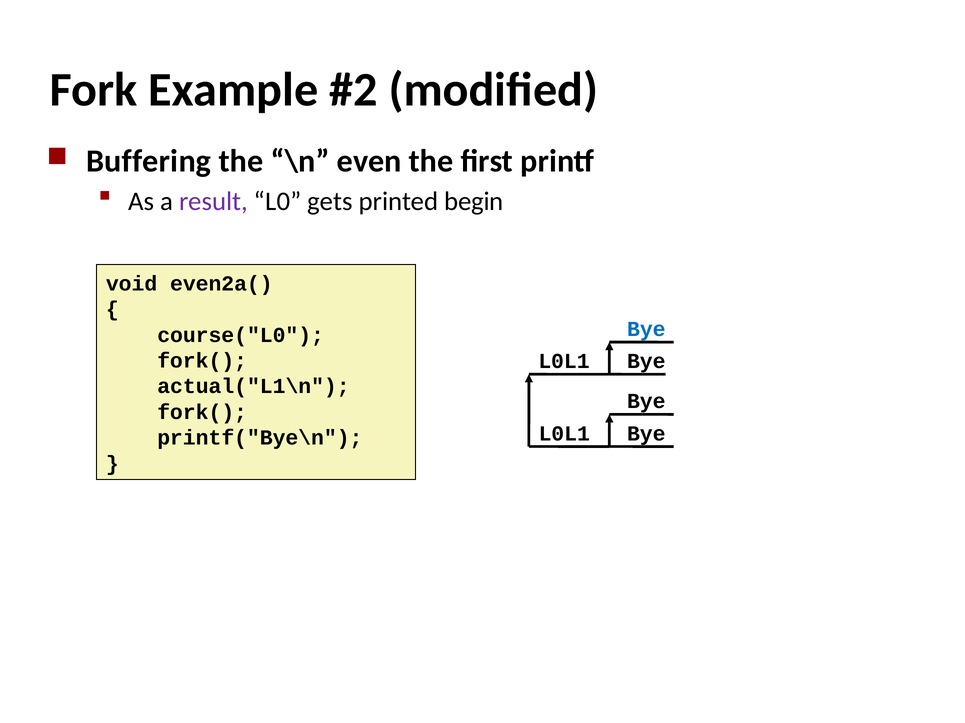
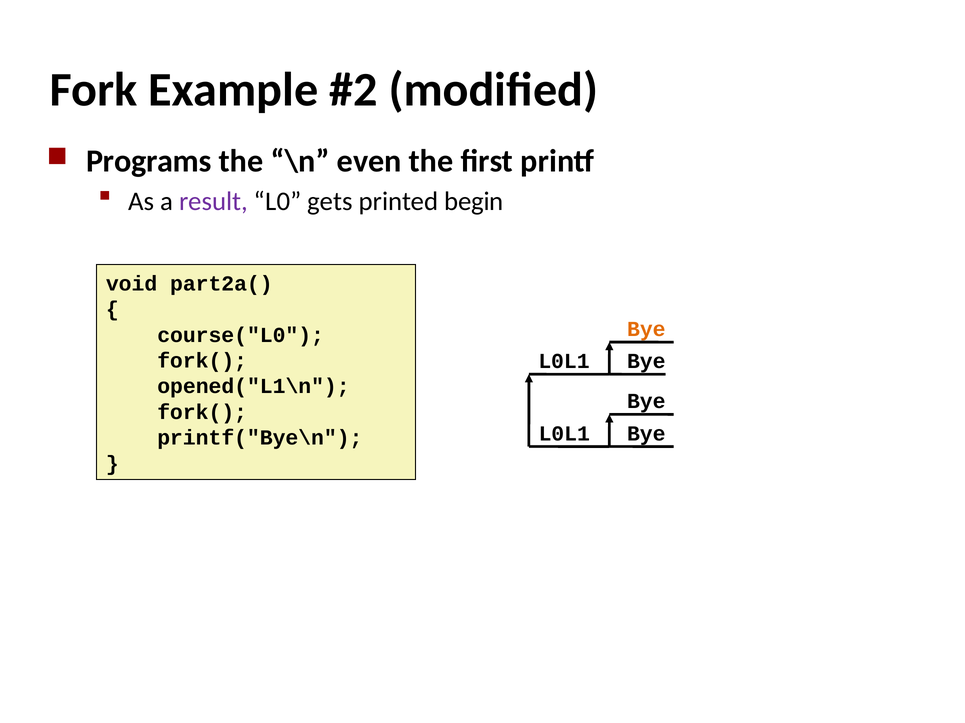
Buffering: Buffering -> Programs
even2a(: even2a( -> part2a(
Bye at (646, 329) colour: blue -> orange
actual("L1\n: actual("L1\n -> opened("L1\n
